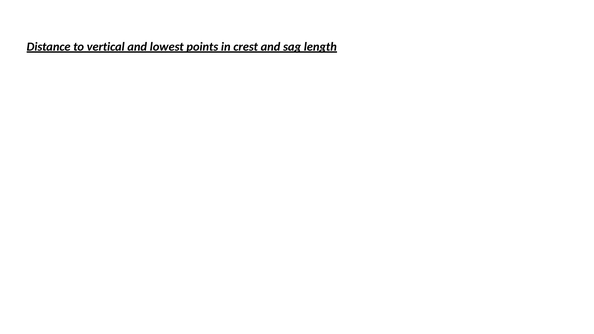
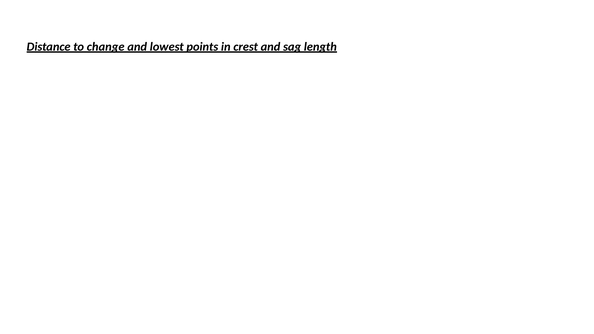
vertical: vertical -> change
